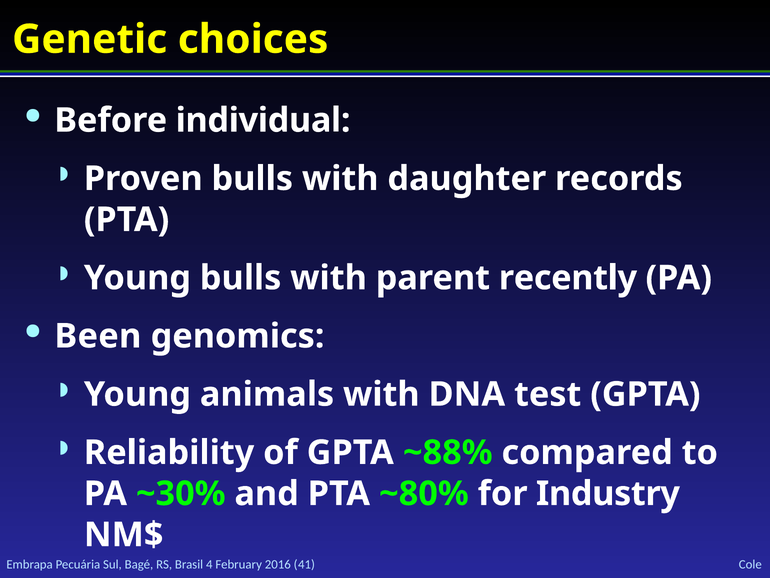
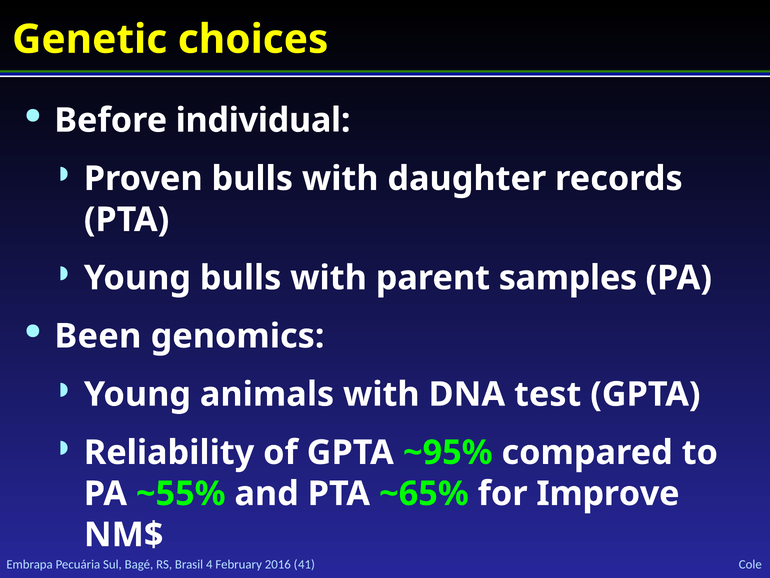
recently: recently -> samples
~88%: ~88% -> ~95%
~30%: ~30% -> ~55%
~80%: ~80% -> ~65%
Industry: Industry -> Improve
